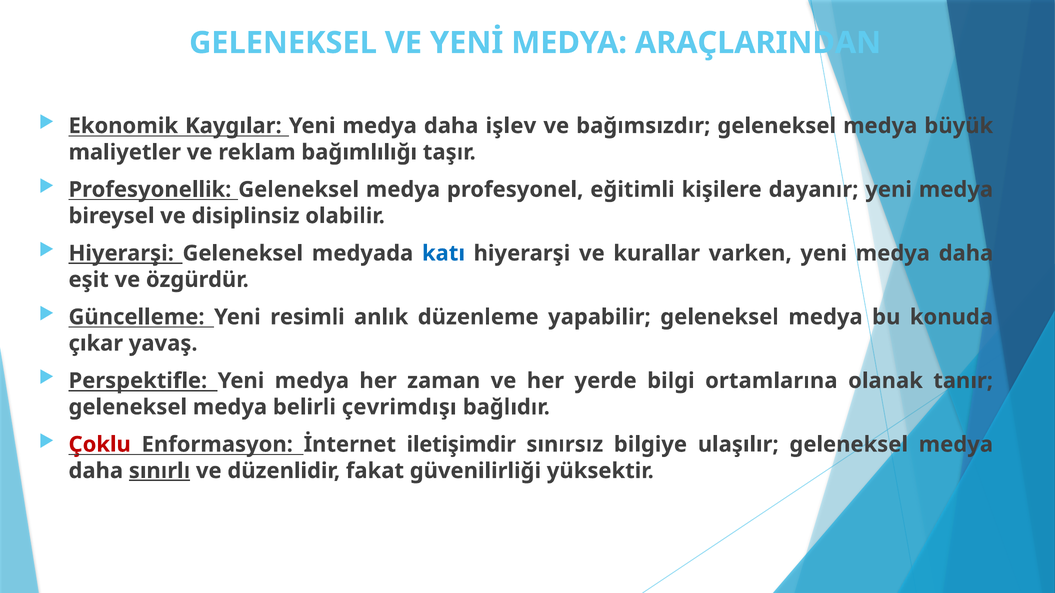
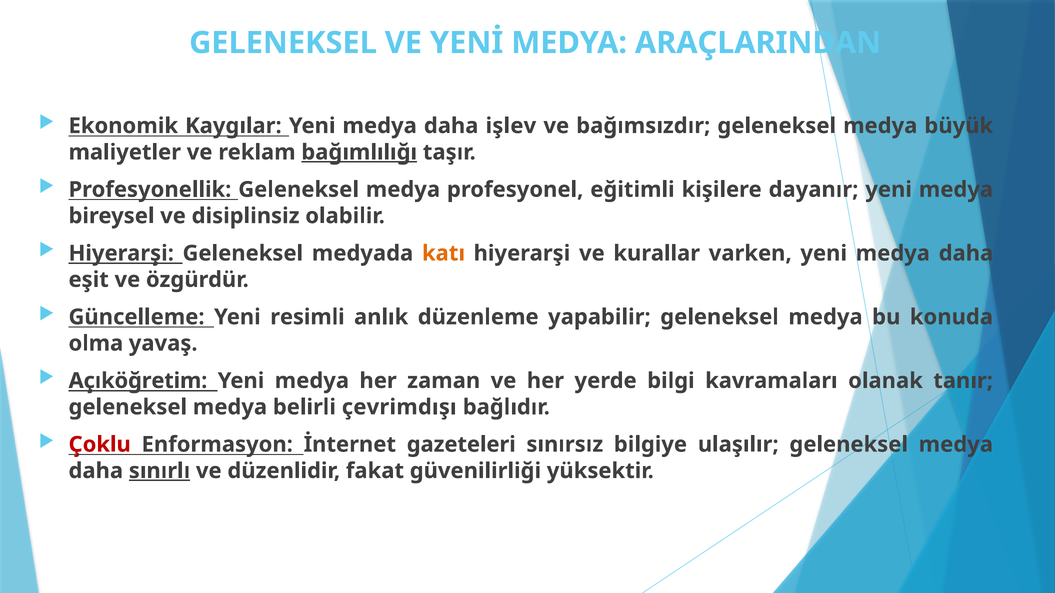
bağımlılığı underline: none -> present
katı colour: blue -> orange
çıkar: çıkar -> olma
Perspektifle: Perspektifle -> Açıköğretim
ortamlarına: ortamlarına -> kavramaları
iletişimdir: iletişimdir -> gazeteleri
